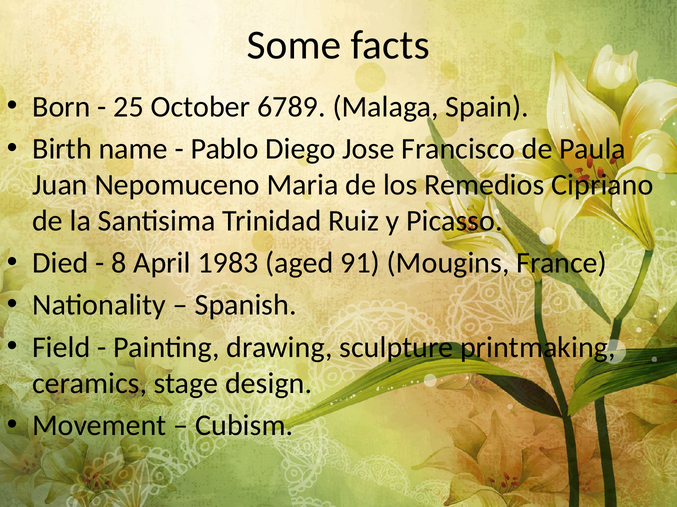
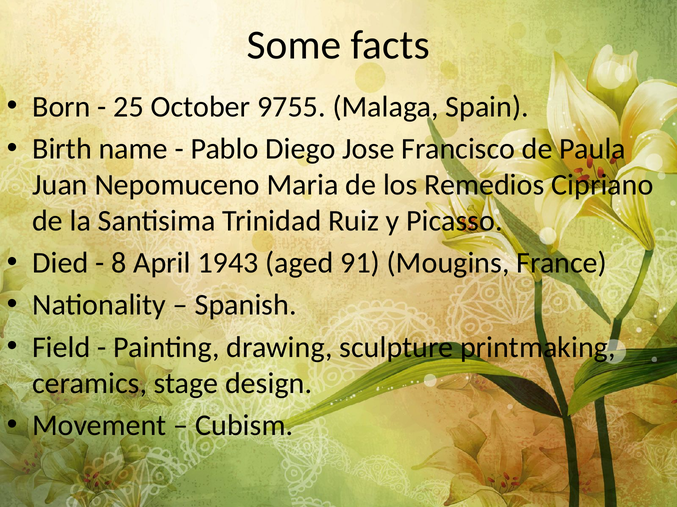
6789: 6789 -> 9755
1983: 1983 -> 1943
